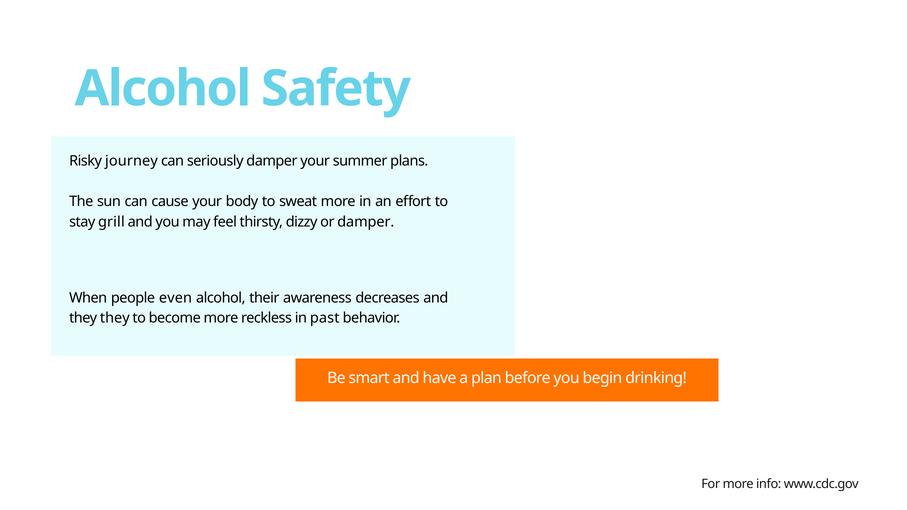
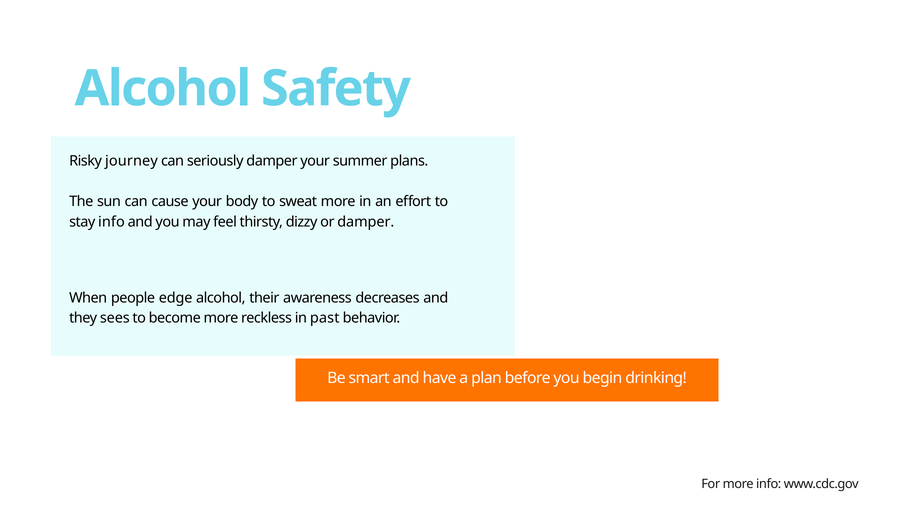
stay grill: grill -> info
even: even -> edge
they they: they -> sees
